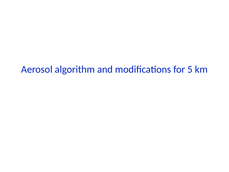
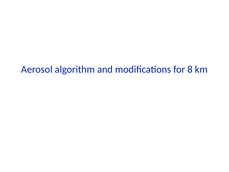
5: 5 -> 8
